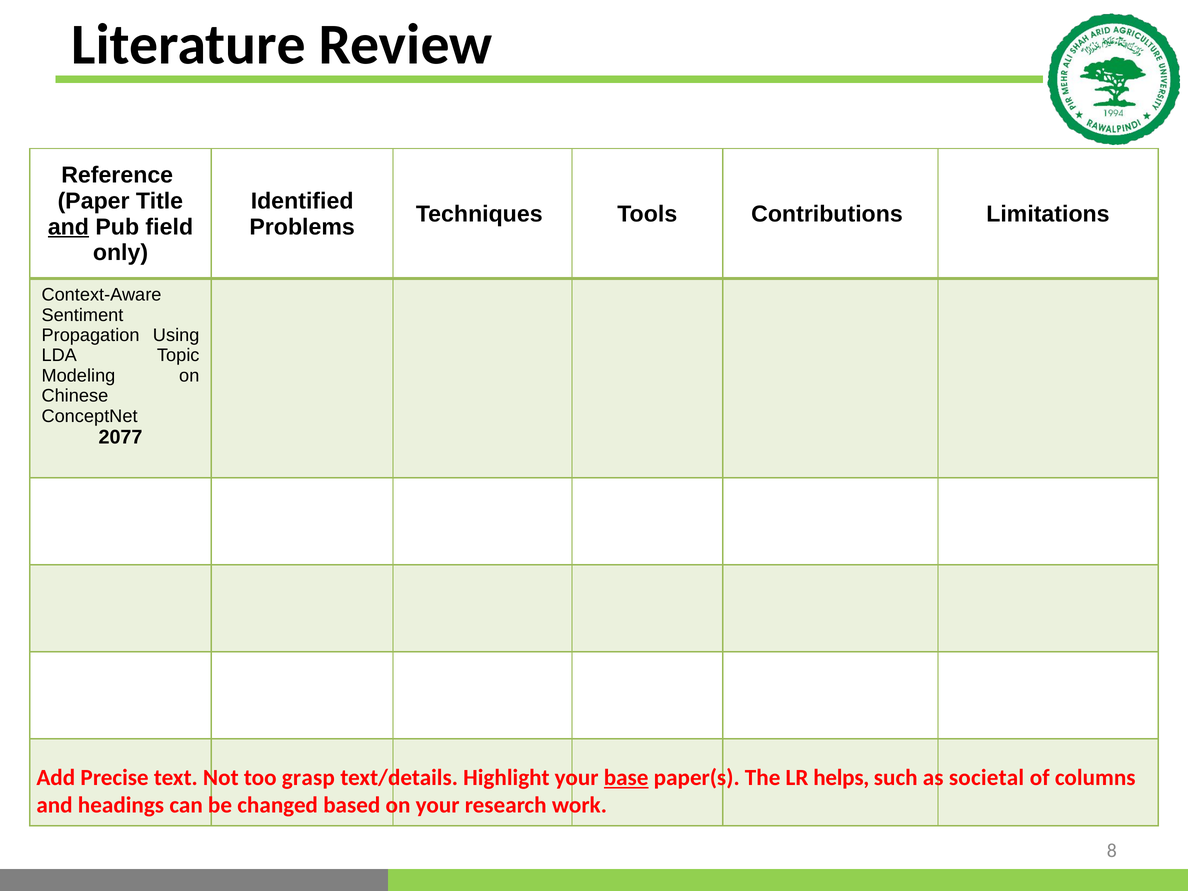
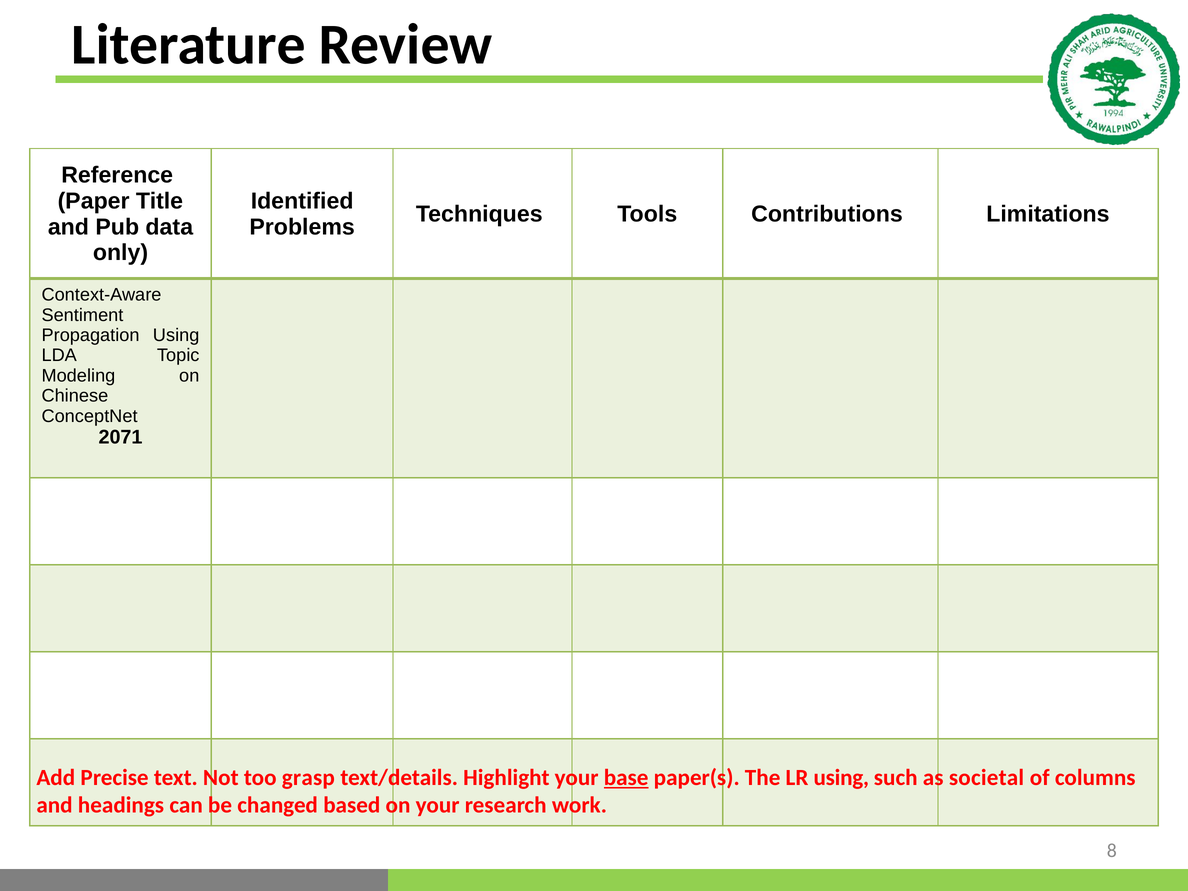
and at (68, 227) underline: present -> none
field: field -> data
2077: 2077 -> 2071
LR helps: helps -> using
